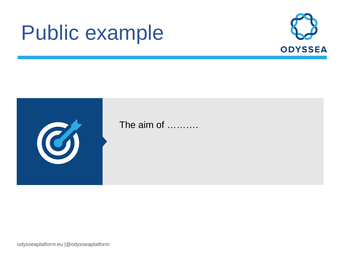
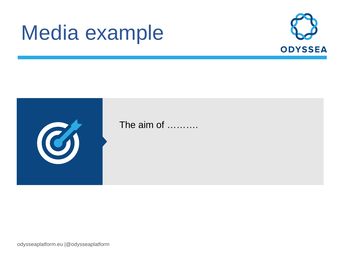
Public: Public -> Media
